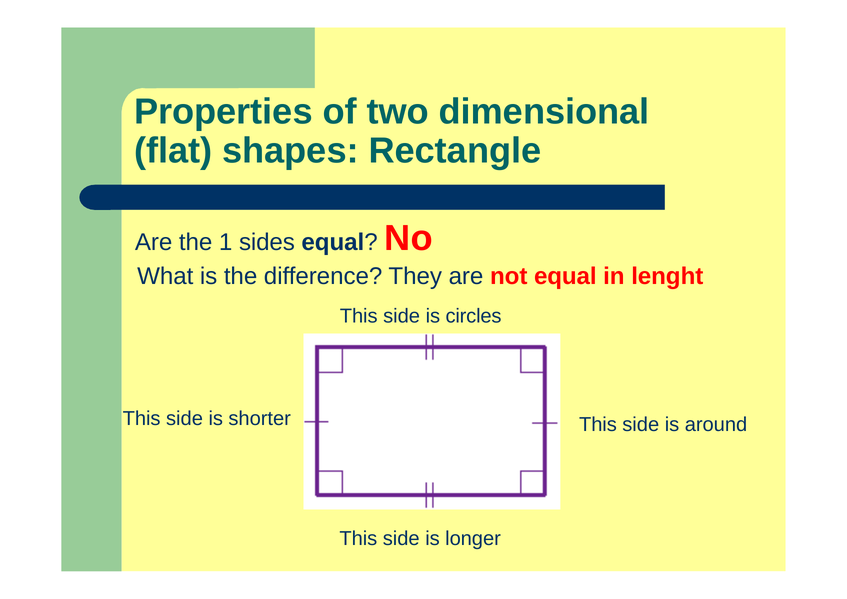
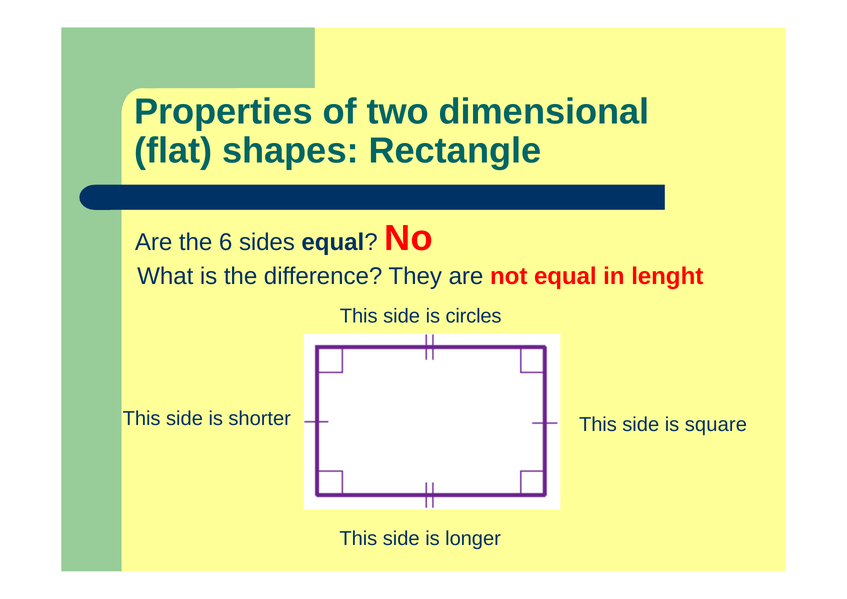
1: 1 -> 6
around: around -> square
